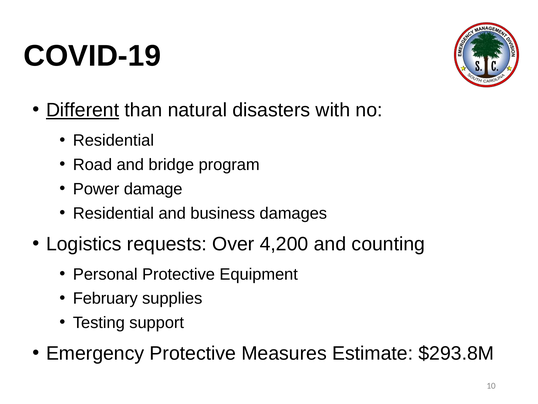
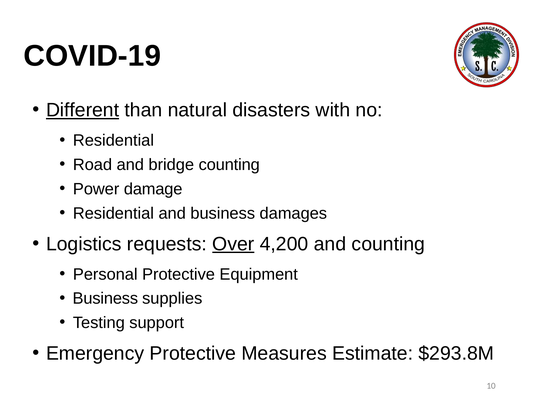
bridge program: program -> counting
Over underline: none -> present
February at (105, 298): February -> Business
